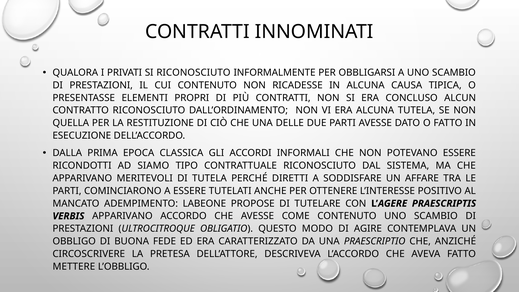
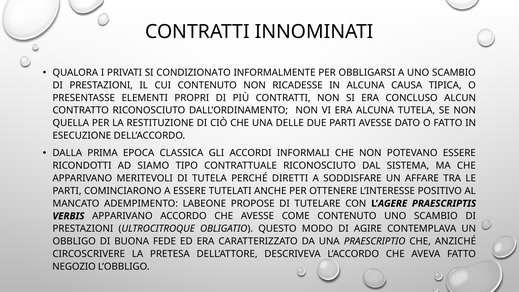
SI RICONOSCIUTO: RICONOSCIUTO -> CONDIZIONATO
METTERE: METTERE -> NEGOZIO
